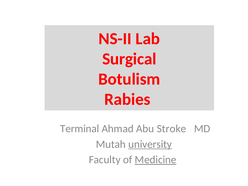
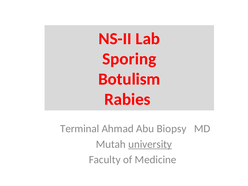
Surgical: Surgical -> Sporing
Stroke: Stroke -> Biopsy
Medicine underline: present -> none
